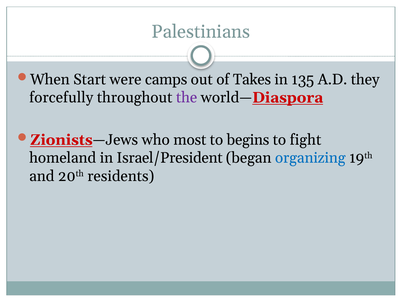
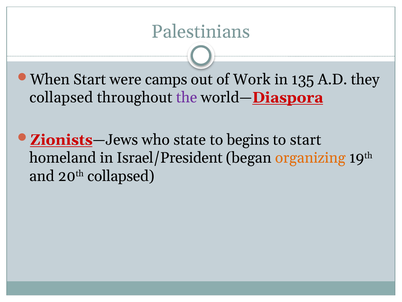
Takes: Takes -> Work
forcefully at (61, 97): forcefully -> collapsed
most: most -> state
to fight: fight -> start
organizing colour: blue -> orange
20th residents: residents -> collapsed
